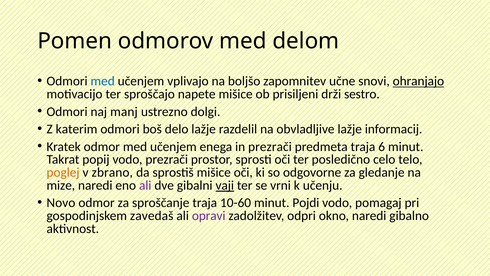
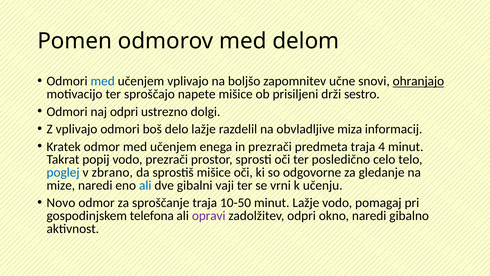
naj manj: manj -> odpri
Z katerim: katerim -> vplivajo
obvladljive lažje: lažje -> miza
6: 6 -> 4
poglej colour: orange -> blue
ali at (145, 185) colour: purple -> blue
vaji underline: present -> none
10-60: 10-60 -> 10-50
minut Pojdi: Pojdi -> Lažje
zavedaš: zavedaš -> telefona
